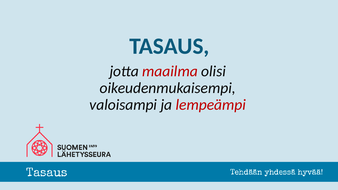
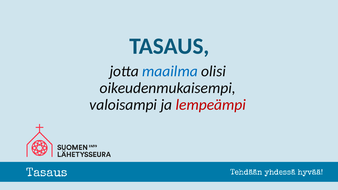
maailma colour: red -> blue
